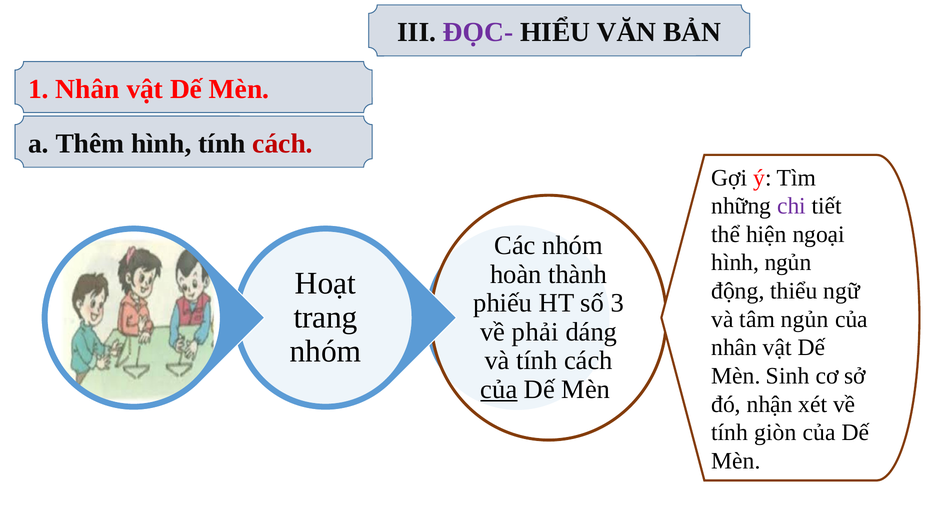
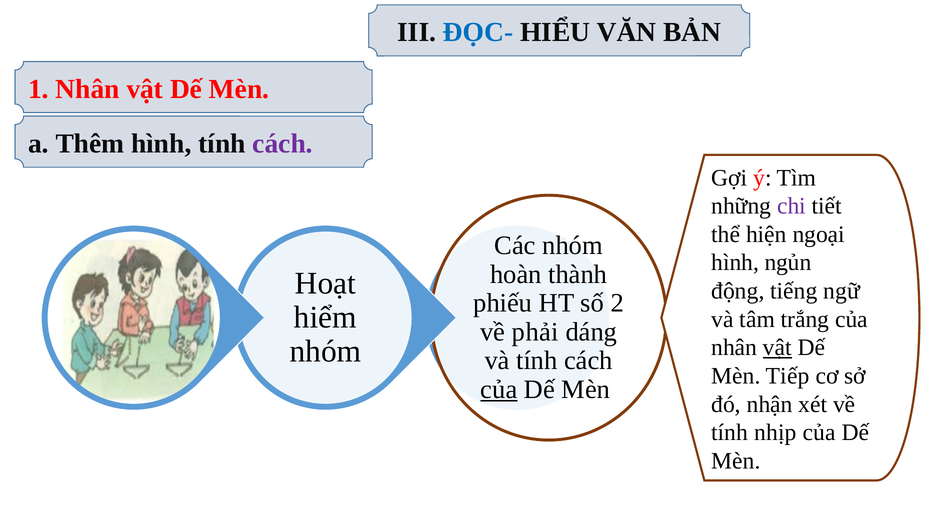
ĐỌC- colour: purple -> blue
cách at (283, 144) colour: red -> purple
thiểu: thiểu -> tiếng
3: 3 -> 2
trang: trang -> hiểm
tâm ngủn: ngủn -> trắng
vật at (777, 348) underline: none -> present
Sinh: Sinh -> Tiếp
giòn: giòn -> nhịp
